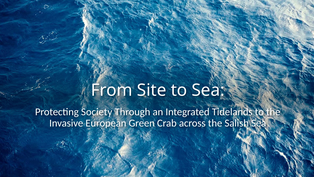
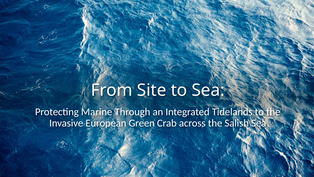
Society: Society -> Marine
